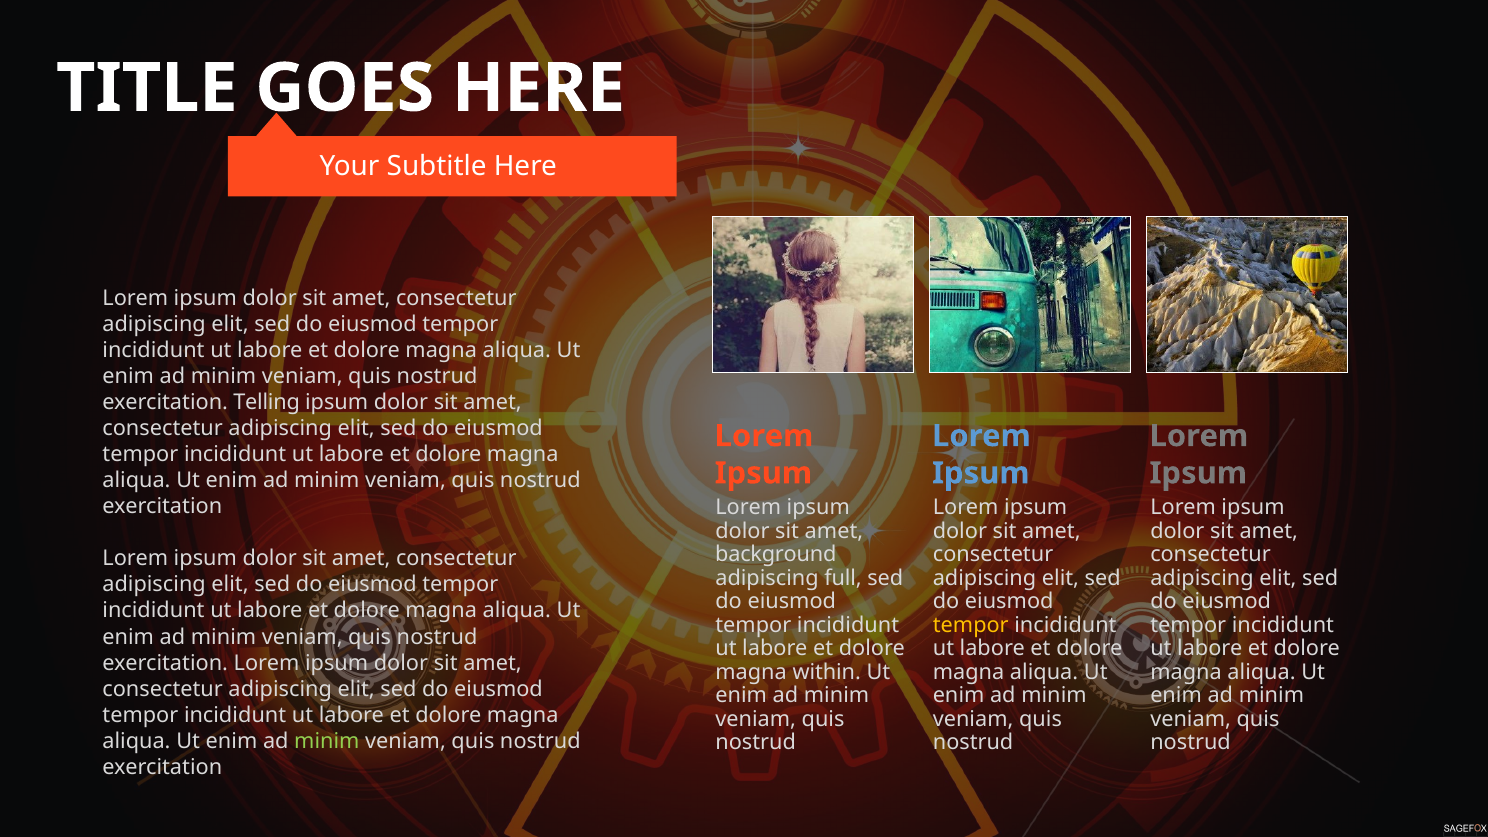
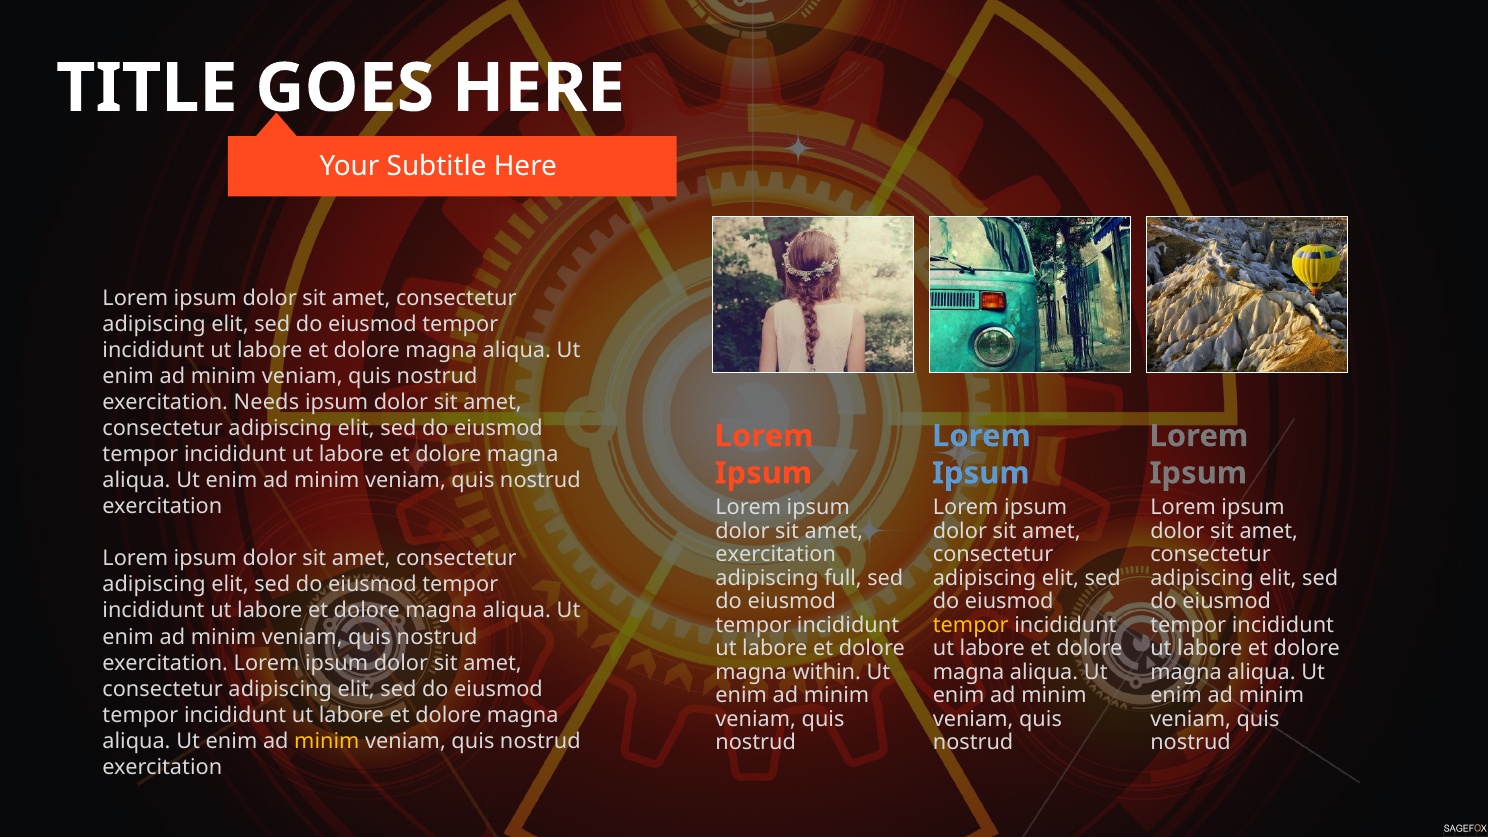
Telling: Telling -> Needs
background at (776, 555): background -> exercitation
minim at (327, 741) colour: light green -> yellow
